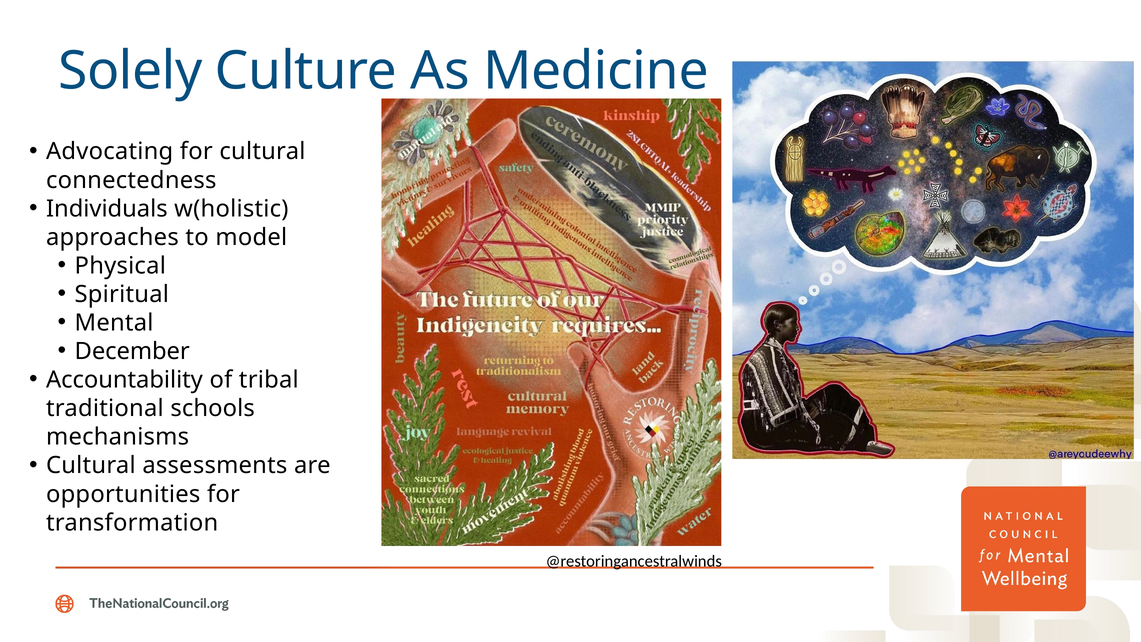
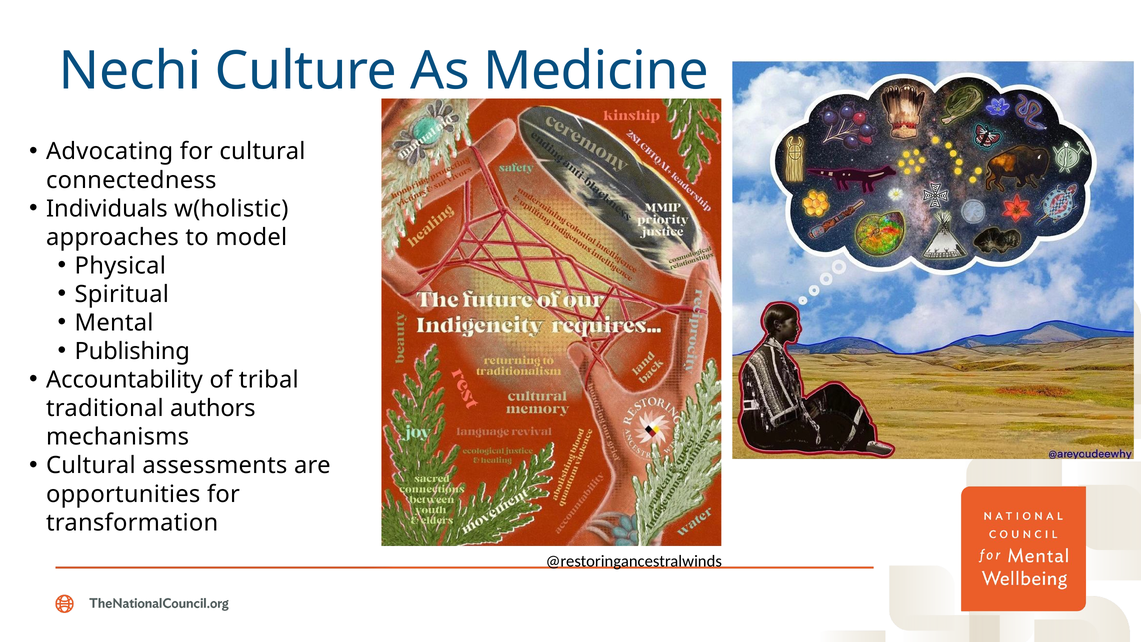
Solely: Solely -> Nechi
December: December -> Publishing
schools: schools -> authors
